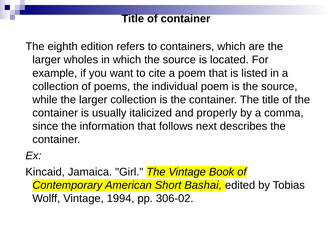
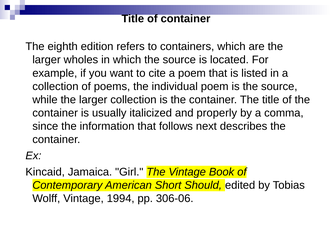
Bashai: Bashai -> Should
306-02: 306-02 -> 306-06
